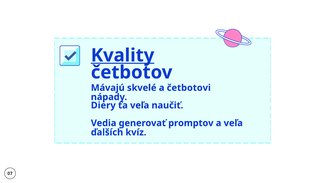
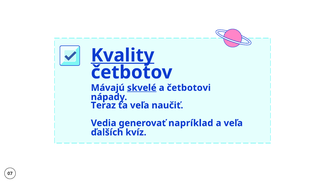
skvelé underline: none -> present
Diery: Diery -> Teraz
promptov: promptov -> napríklad
